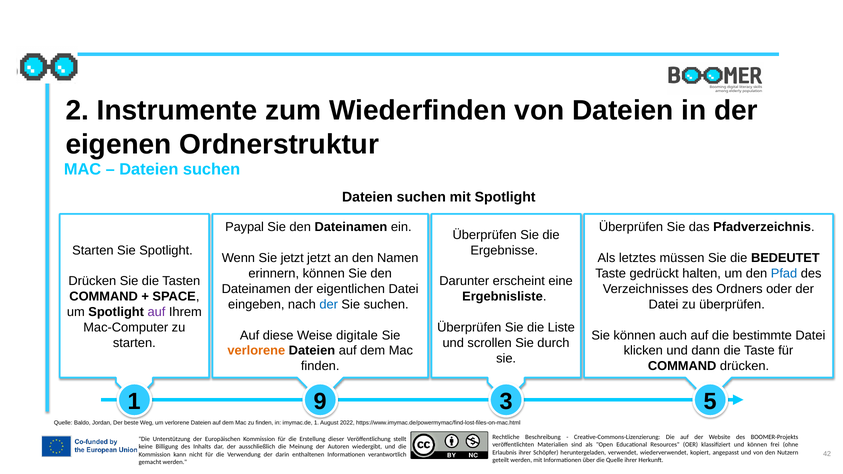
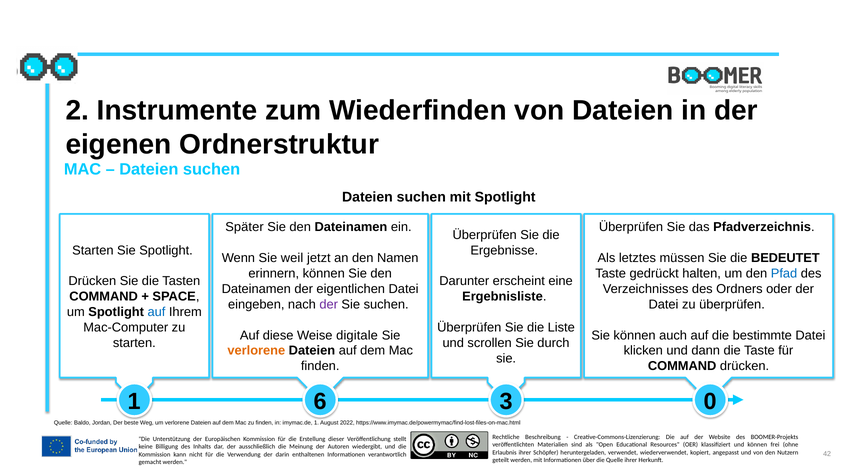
Paypal: Paypal -> Später
Sie jetzt: jetzt -> weil
der at (329, 305) colour: blue -> purple
auf at (156, 312) colour: purple -> blue
9: 9 -> 6
5: 5 -> 0
